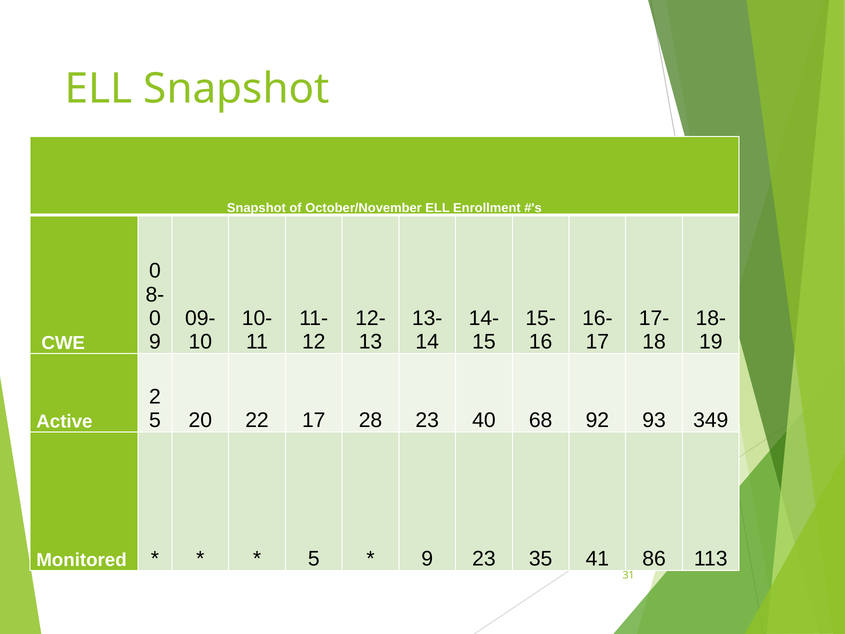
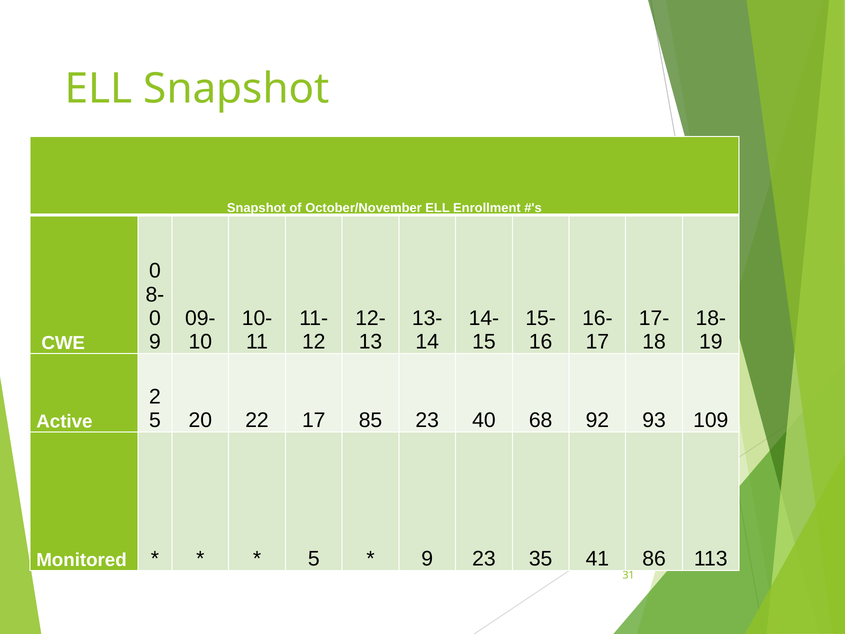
28: 28 -> 85
349: 349 -> 109
